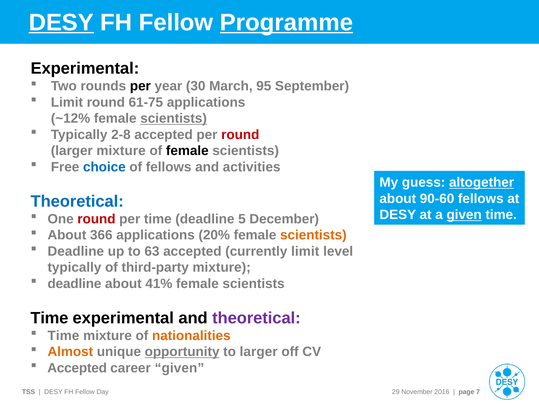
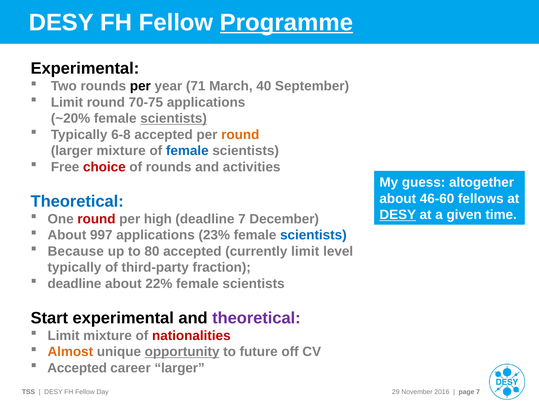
DESY at (61, 22) underline: present -> none
30: 30 -> 71
95: 95 -> 40
61-75: 61-75 -> 70-75
~12%: ~12% -> ~20%
2-8: 2-8 -> 6-8
round at (240, 135) colour: red -> orange
female at (187, 151) colour: black -> blue
choice colour: blue -> red
of fellows: fellows -> rounds
altogether underline: present -> none
90-60: 90-60 -> 46-60
DESY at (398, 215) underline: none -> present
given at (464, 215) underline: present -> none
per time: time -> high
deadline 5: 5 -> 7
366: 366 -> 997
20%: 20% -> 23%
scientists at (313, 235) colour: orange -> blue
Deadline at (76, 251): Deadline -> Because
63: 63 -> 80
third-party mixture: mixture -> fraction
41%: 41% -> 22%
Time at (49, 318): Time -> Start
Time at (63, 336): Time -> Limit
nationalities colour: orange -> red
to larger: larger -> future
career given: given -> larger
